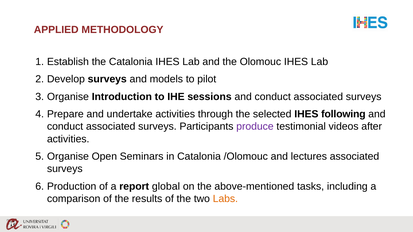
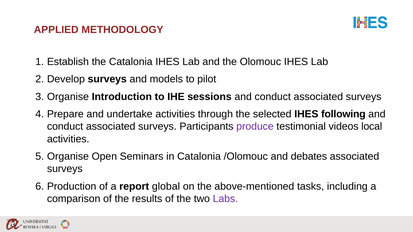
after: after -> local
lectures: lectures -> debates
Labs colour: orange -> purple
